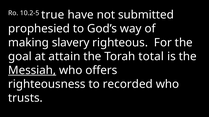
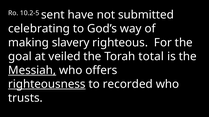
true: true -> sent
prophesied: prophesied -> celebrating
attain: attain -> veiled
righteousness underline: none -> present
